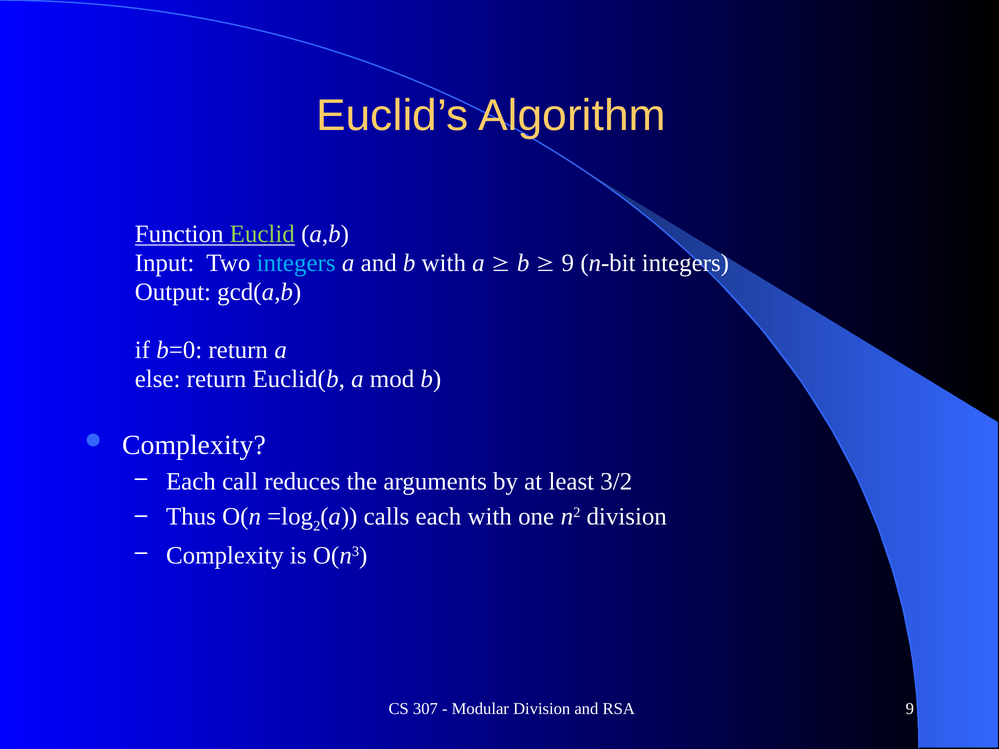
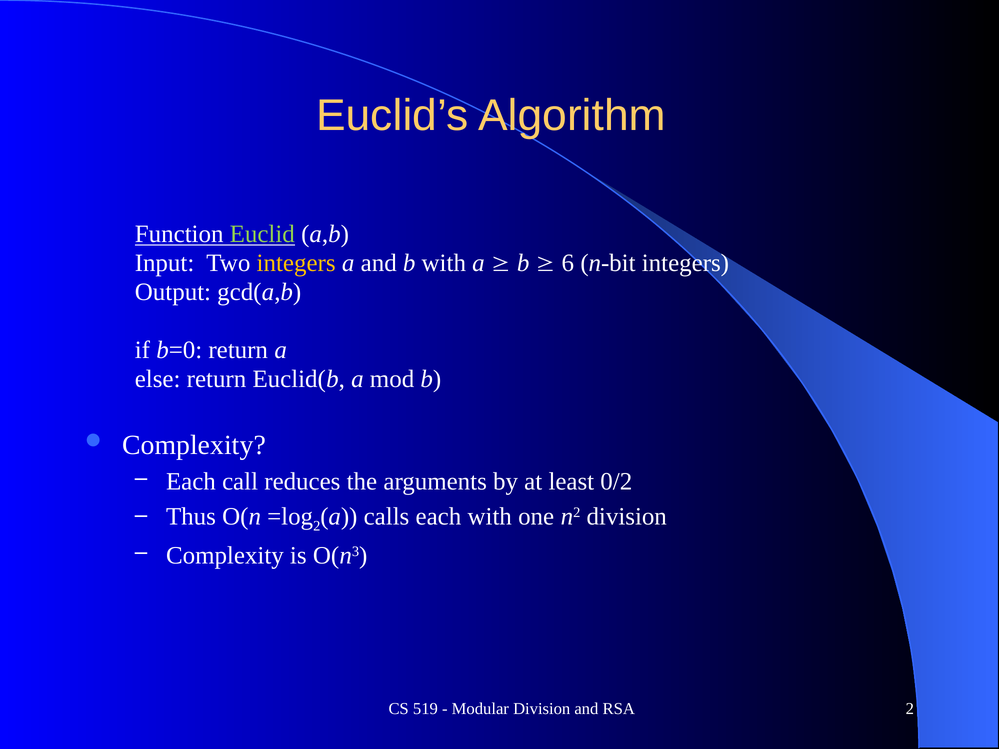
integers at (296, 263) colour: light blue -> yellow
9 at (568, 263): 9 -> 6
3/2: 3/2 -> 0/2
307: 307 -> 519
RSA 9: 9 -> 2
